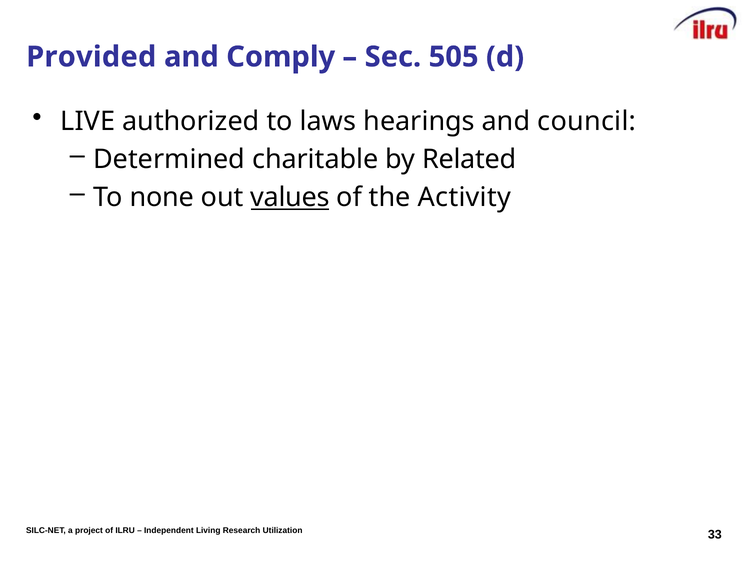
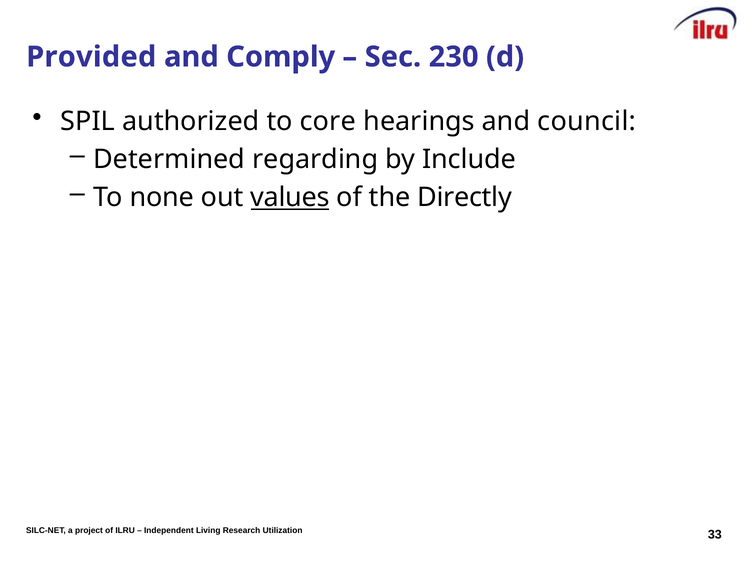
505: 505 -> 230
LIVE: LIVE -> SPIL
laws: laws -> core
charitable: charitable -> regarding
Related: Related -> Include
Activity: Activity -> Directly
